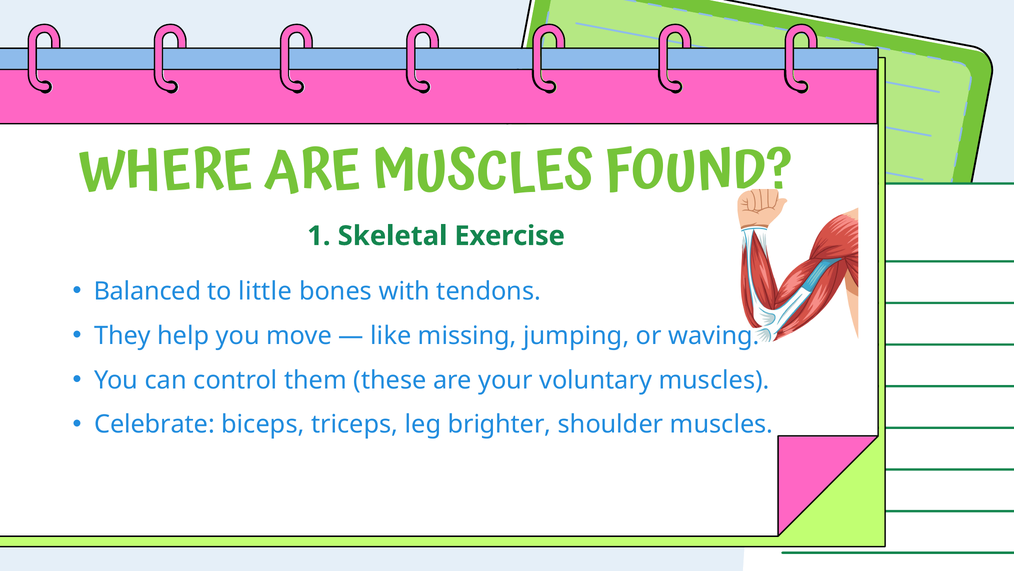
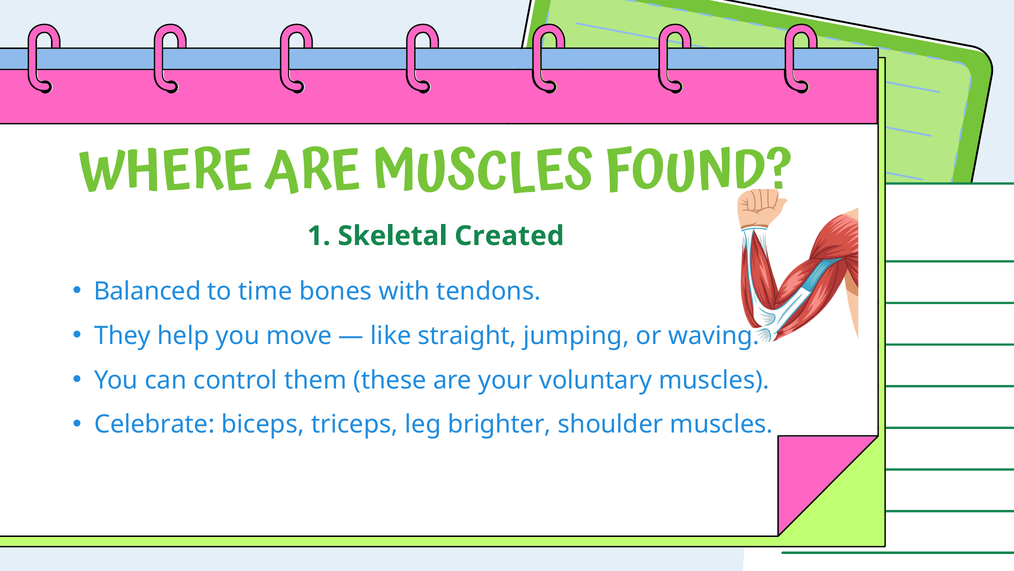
Exercise: Exercise -> Created
little: little -> time
missing: missing -> straight
